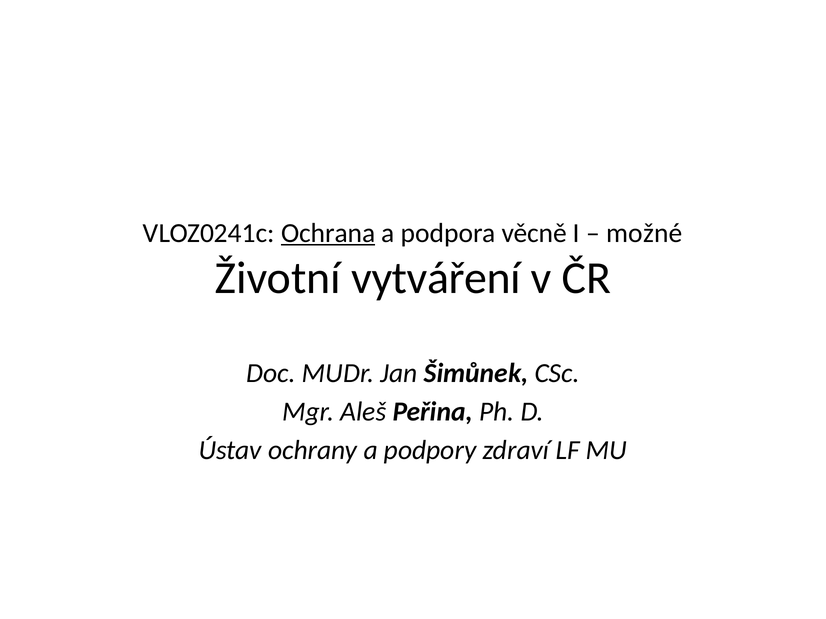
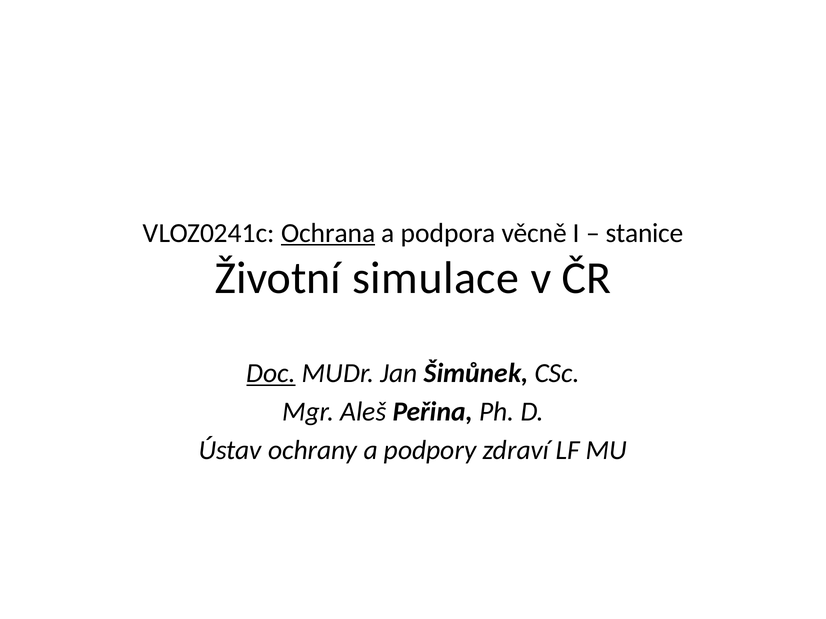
možné: možné -> stanice
vytváření: vytváření -> simulace
Doc underline: none -> present
